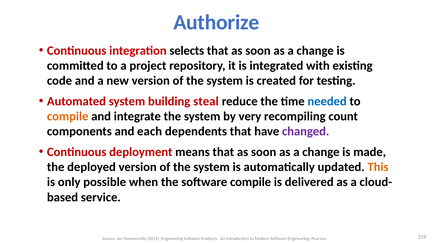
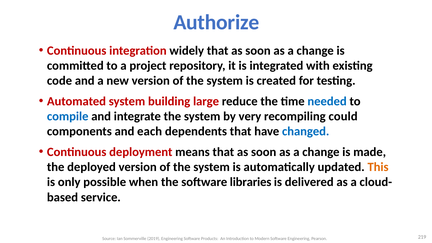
selects: selects -> widely
steal: steal -> large
compile at (68, 116) colour: orange -> blue
count: count -> could
changed colour: purple -> blue
software compile: compile -> libraries
